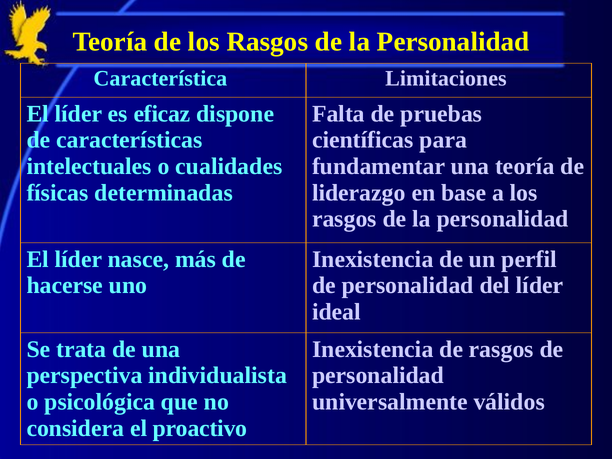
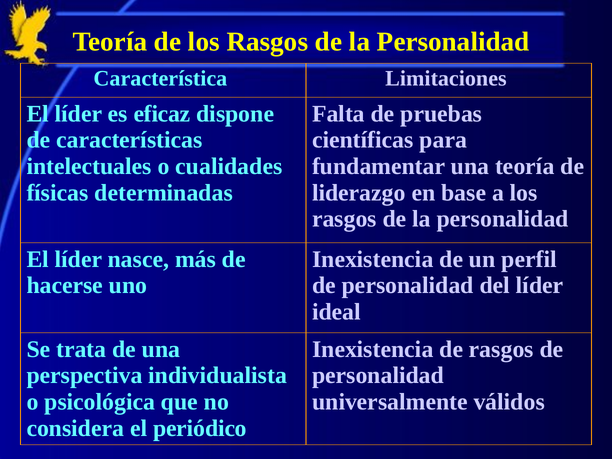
proactivo: proactivo -> periódico
